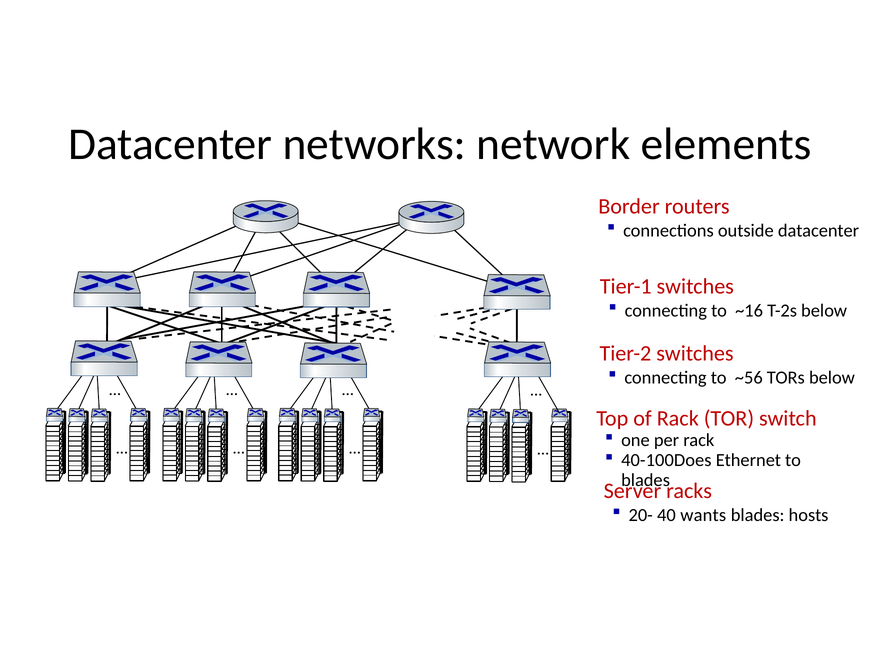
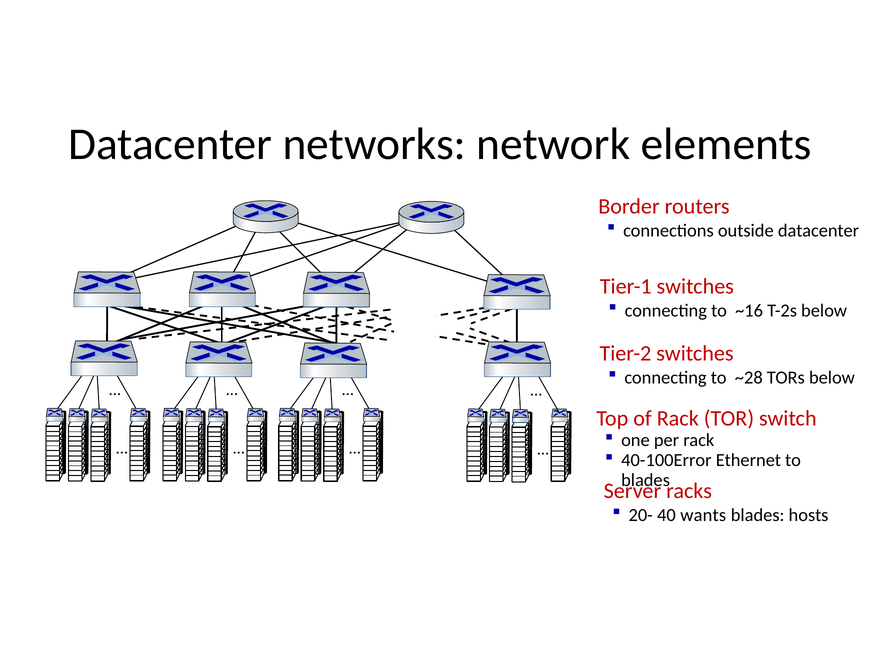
~56: ~56 -> ~28
40-100Does: 40-100Does -> 40-100Error
